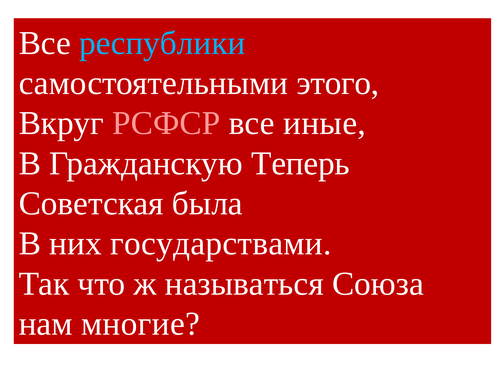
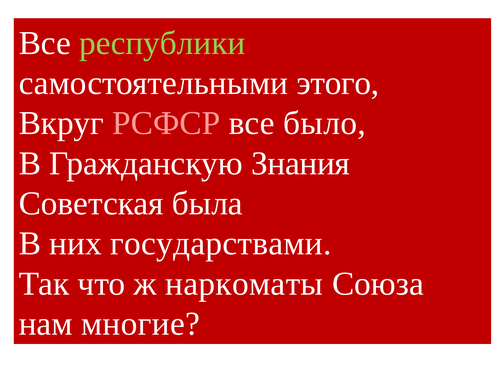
республики colour: light blue -> light green
иные: иные -> было
Теперь: Теперь -> Знания
называться: называться -> наркоматы
